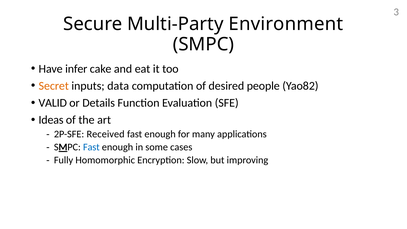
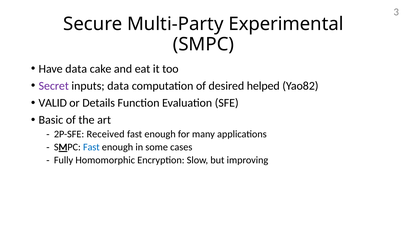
Environment: Environment -> Experimental
Have infer: infer -> data
Secret colour: orange -> purple
people: people -> helped
Ideas: Ideas -> Basic
